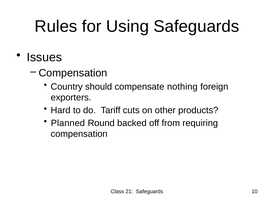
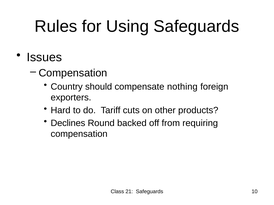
Planned: Planned -> Declines
